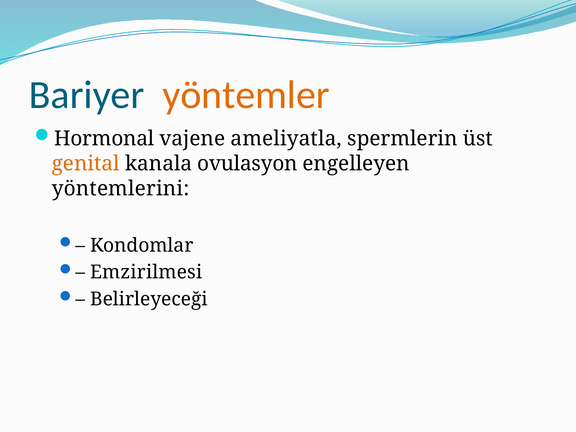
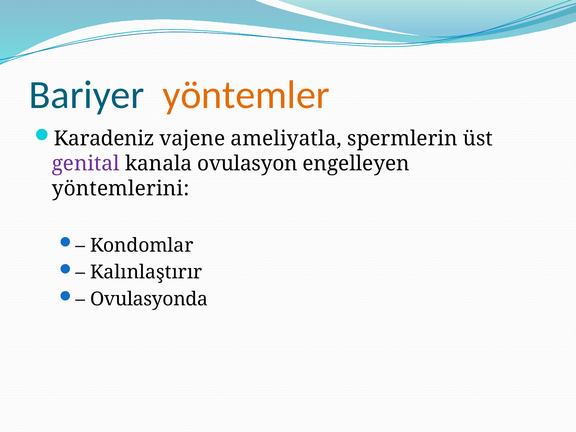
Hormonal: Hormonal -> Karadeniz
genital colour: orange -> purple
Emzirilmesi: Emzirilmesi -> Kalınlaştırır
Belirleyeceği: Belirleyeceği -> Ovulasyonda
